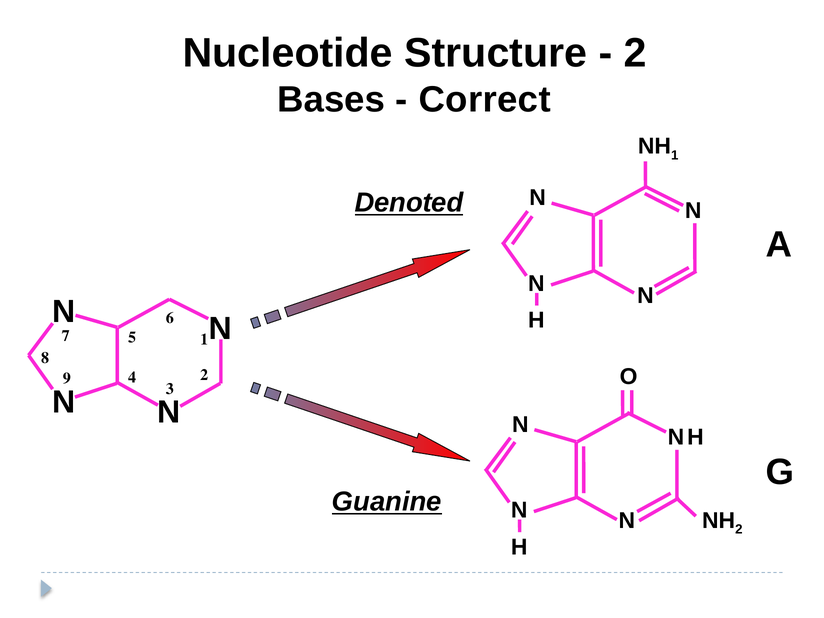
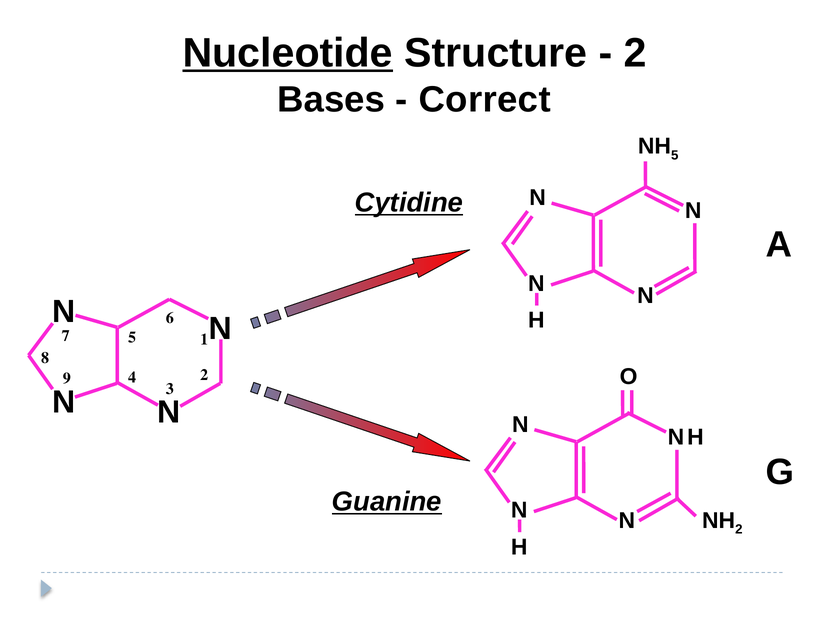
Nucleotide underline: none -> present
1 at (675, 155): 1 -> 5
Denoted: Denoted -> Cytidine
